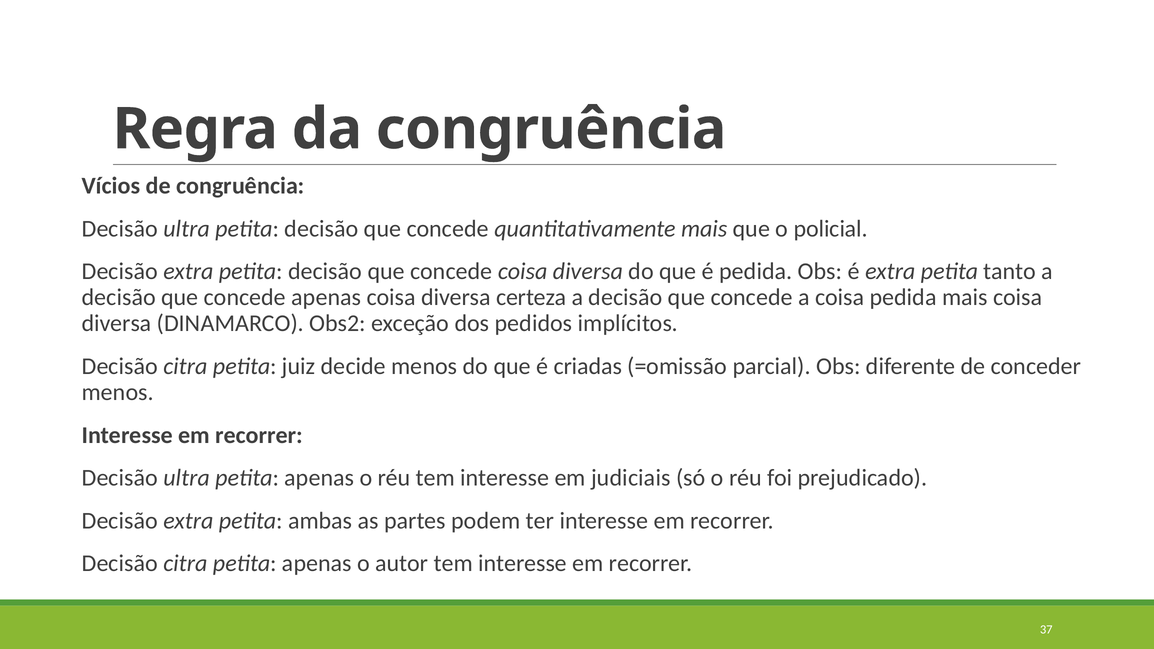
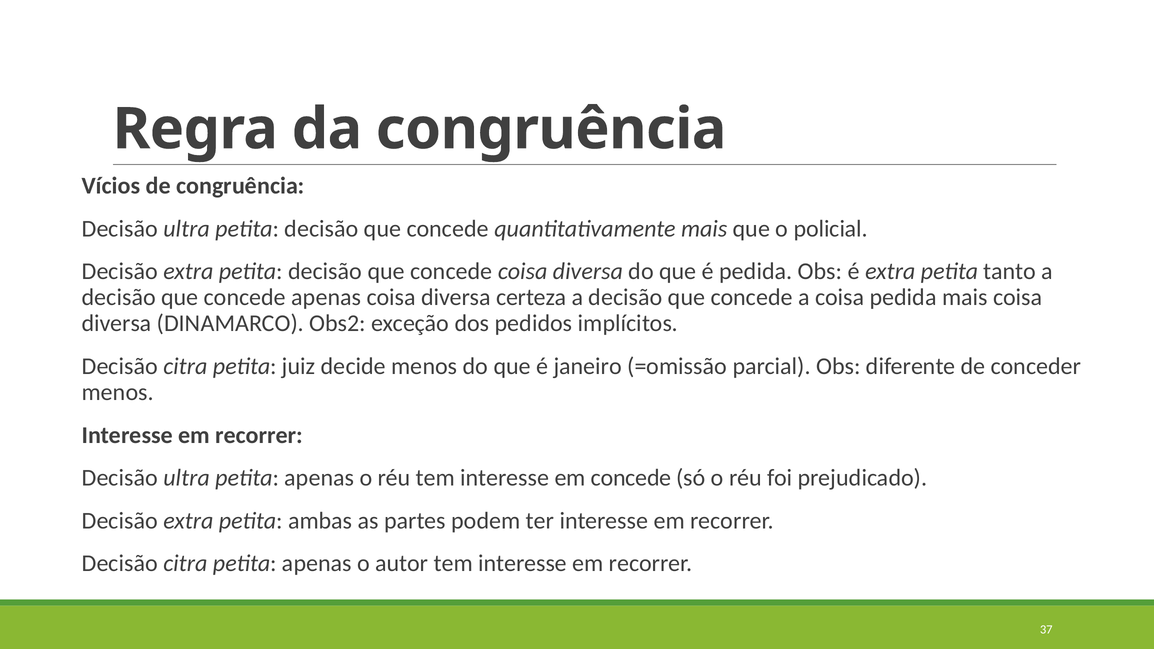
criadas: criadas -> janeiro
em judiciais: judiciais -> concede
